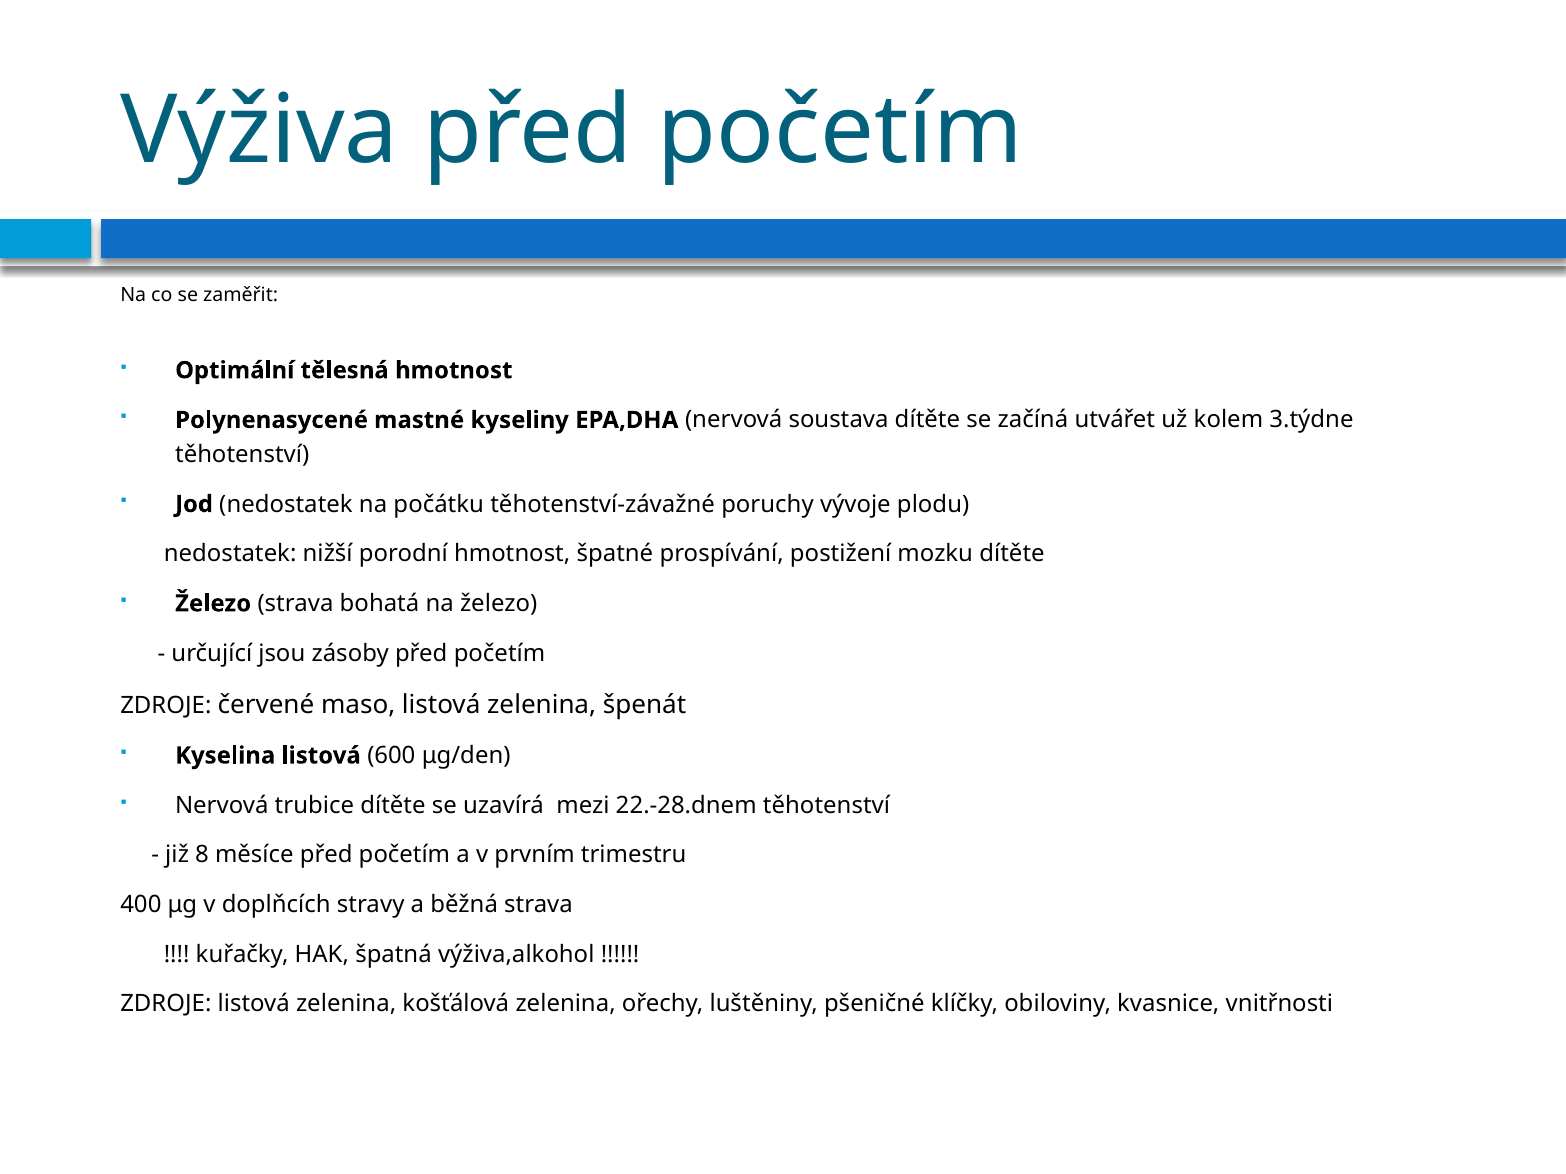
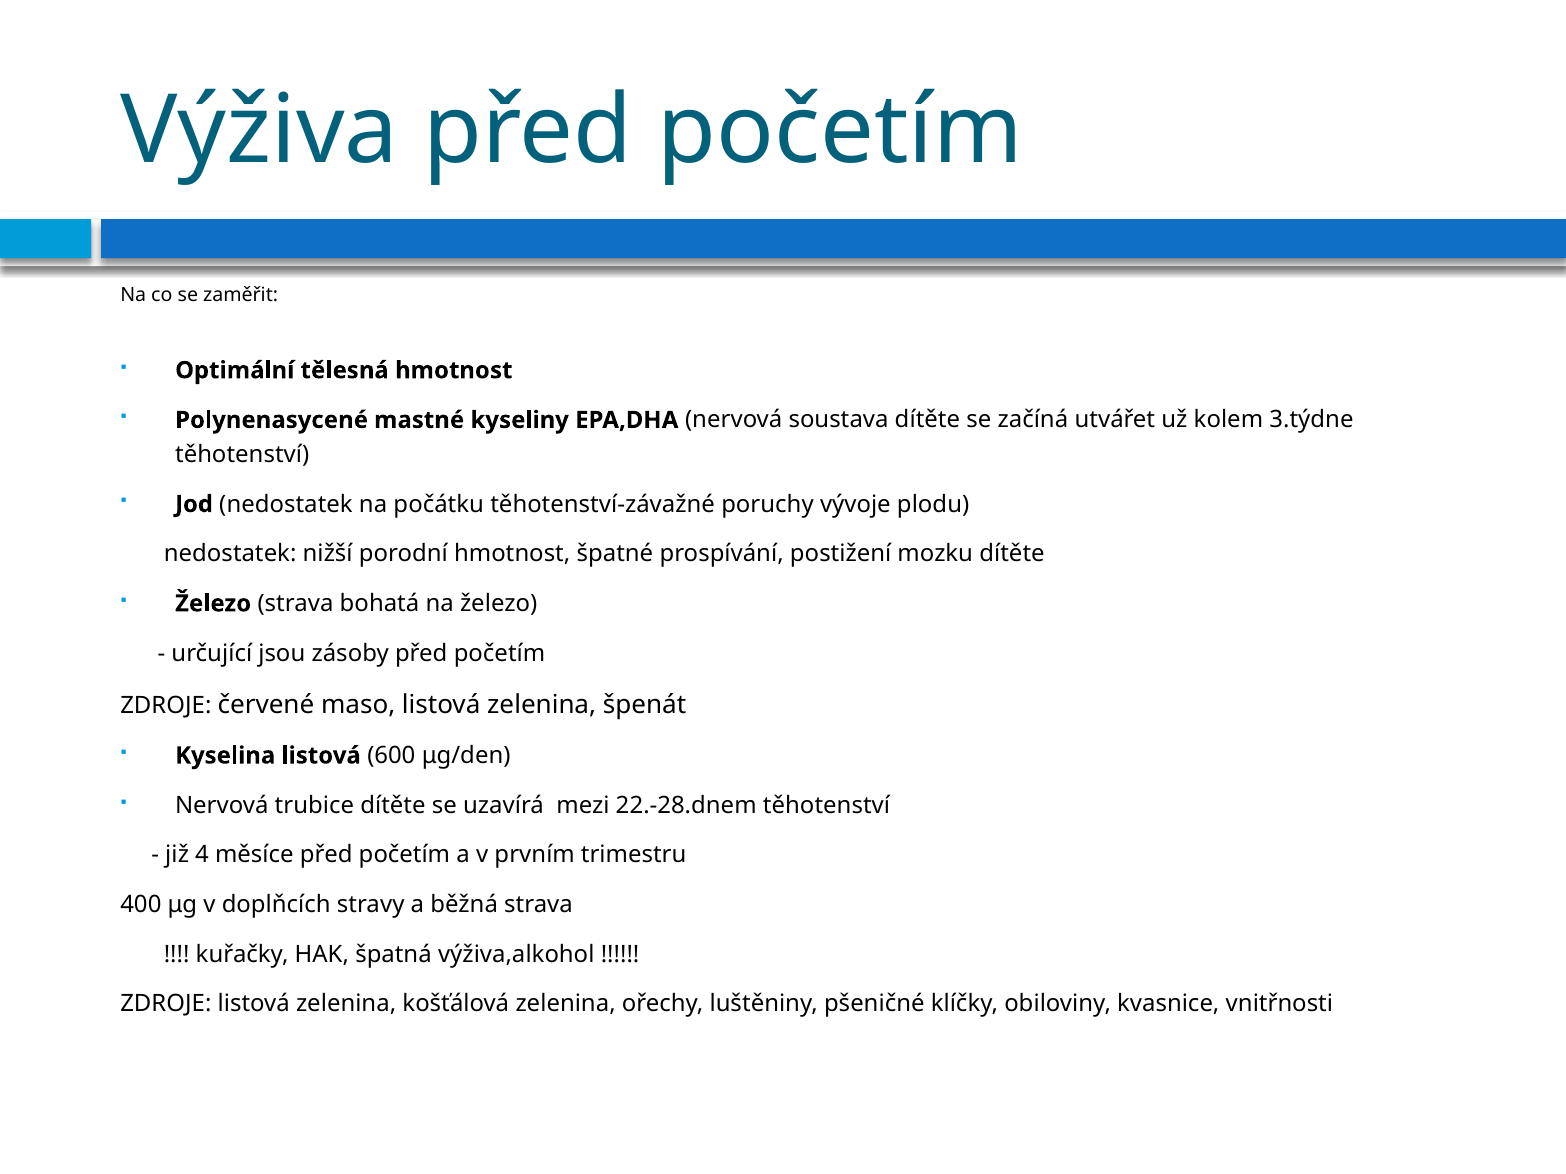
8: 8 -> 4
